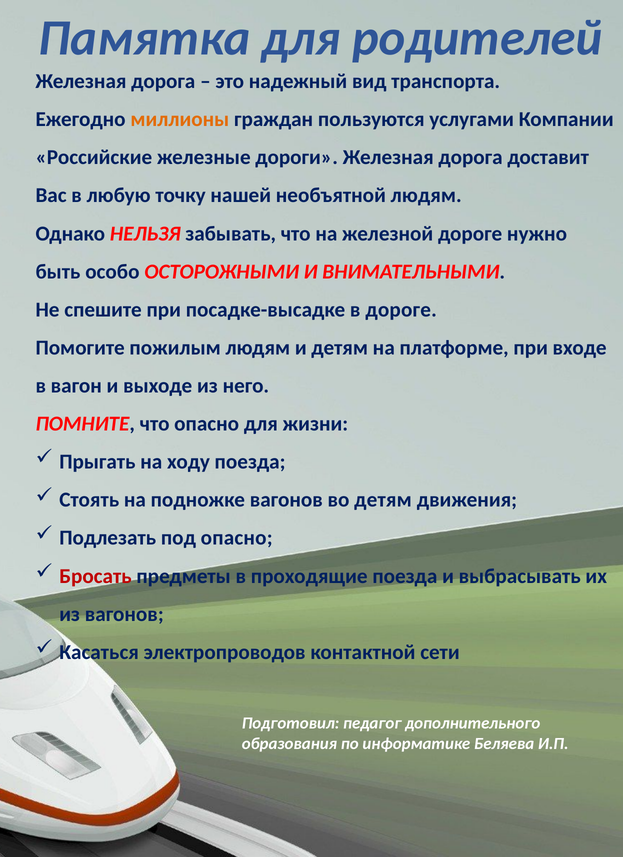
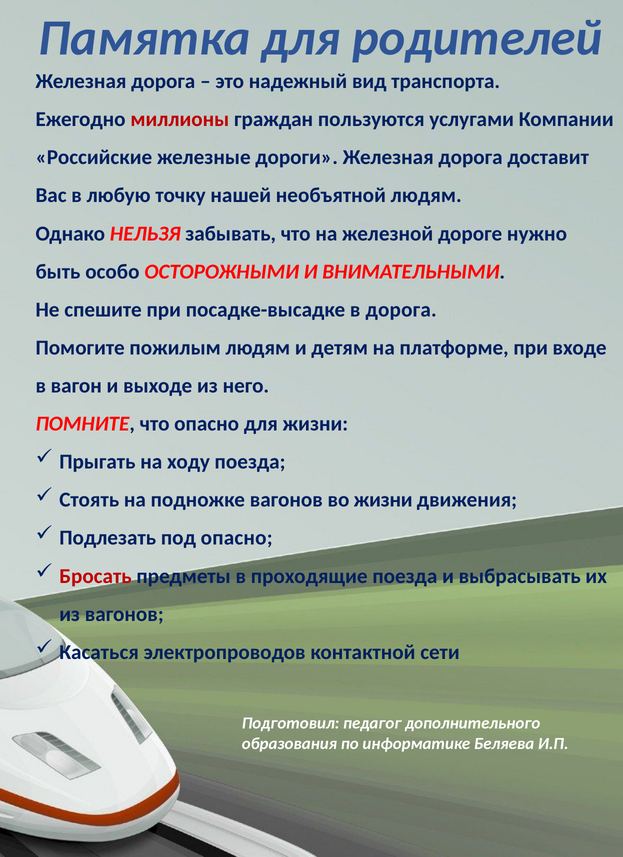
миллионы colour: orange -> red
в дороге: дороге -> дорога
во детям: детям -> жизни
